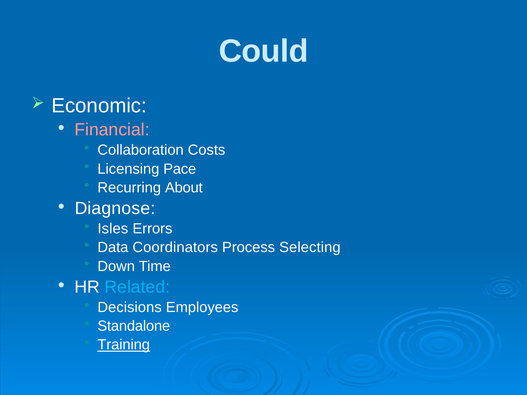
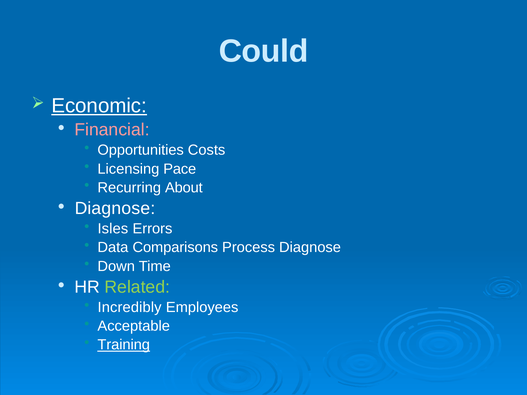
Economic underline: none -> present
Collaboration: Collaboration -> Opportunities
Coordinators: Coordinators -> Comparisons
Process Selecting: Selecting -> Diagnose
Related colour: light blue -> light green
Decisions: Decisions -> Incredibly
Standalone: Standalone -> Acceptable
